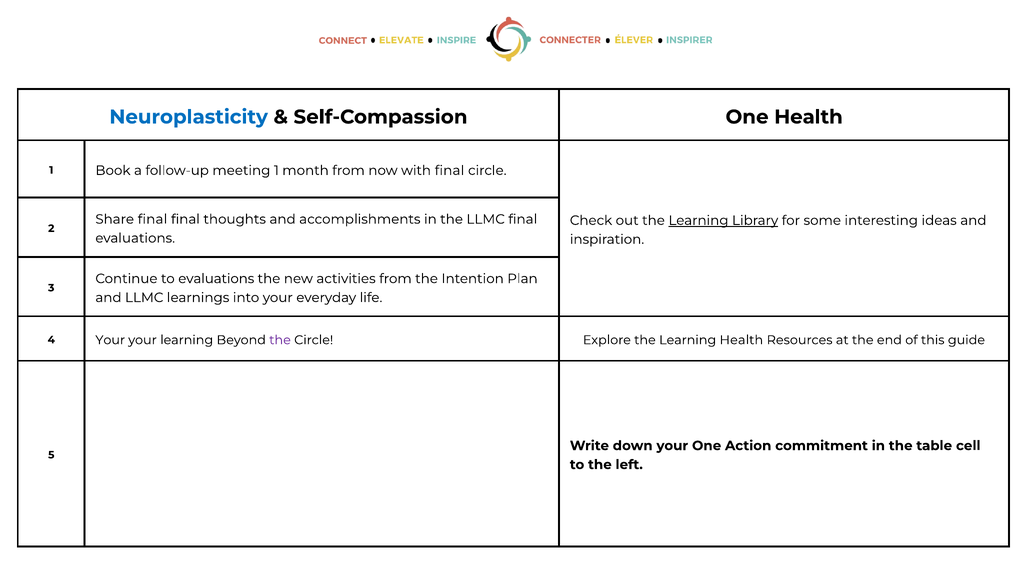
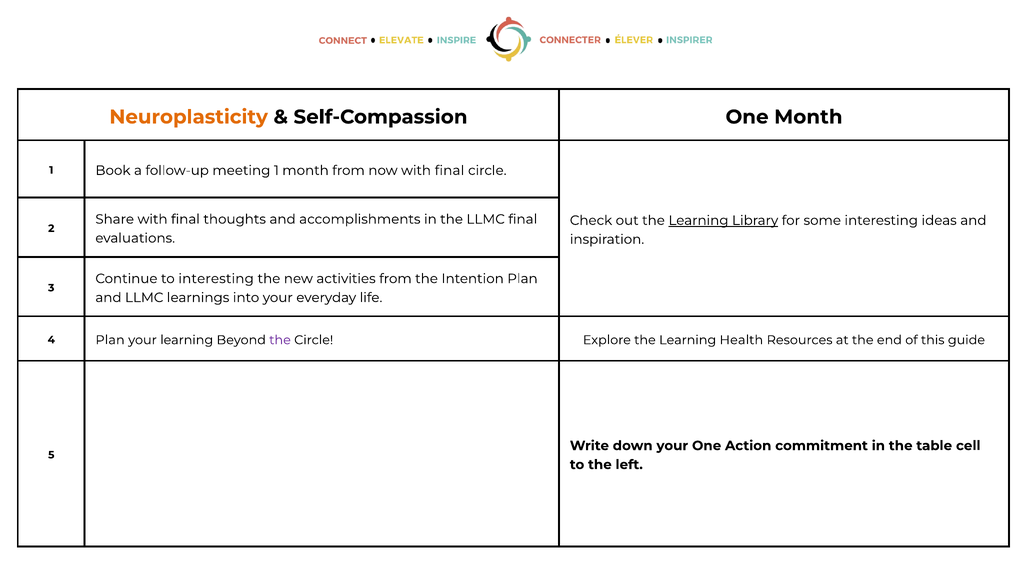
Neuroplasticity colour: blue -> orange
One Health: Health -> Month
Share final: final -> with
to evaluations: evaluations -> interesting
4 Your: Your -> Plan
